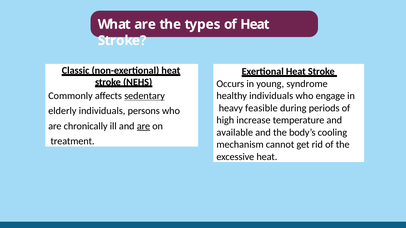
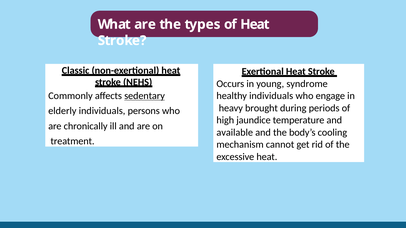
feasible: feasible -> brought
increase: increase -> jaundice
are at (143, 126) underline: present -> none
